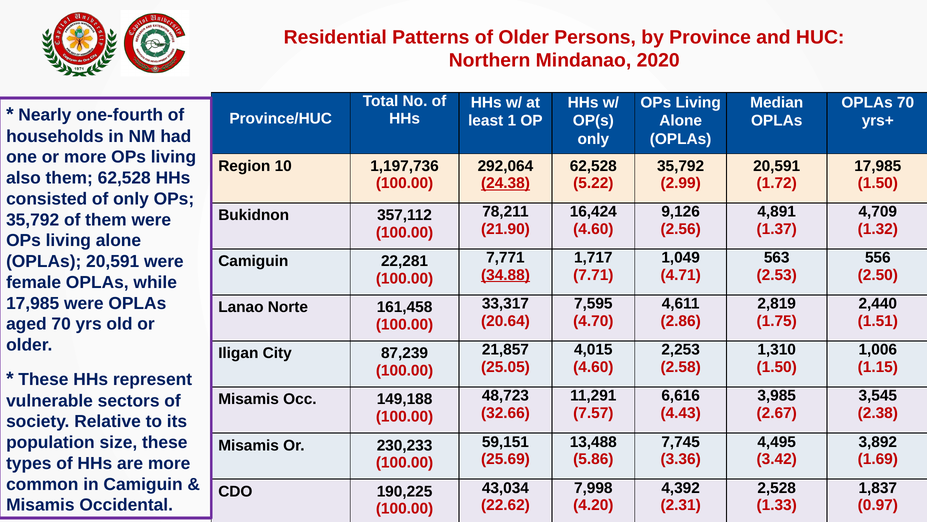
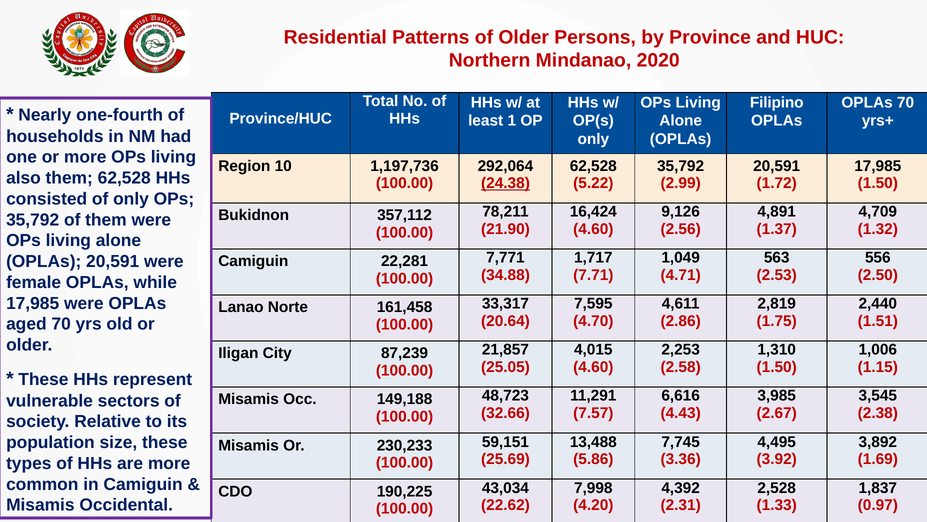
Median: Median -> Filipino
34.88 underline: present -> none
3.42: 3.42 -> 3.92
